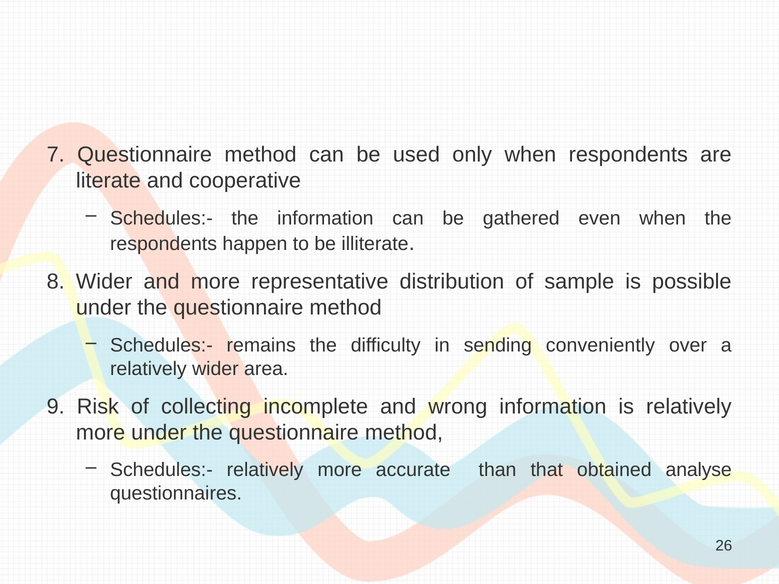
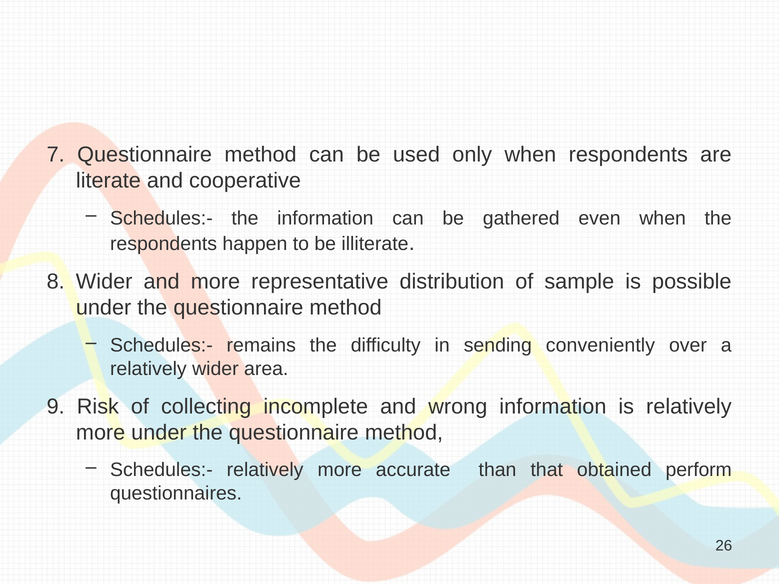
analyse: analyse -> perform
